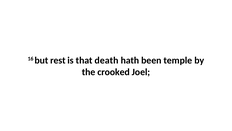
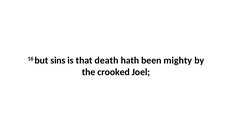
rest: rest -> sins
temple: temple -> mighty
